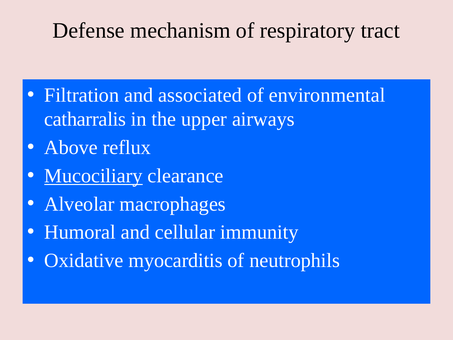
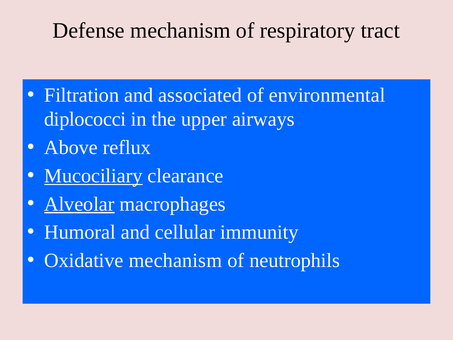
catharralis: catharralis -> diplococci
Alveolar underline: none -> present
Oxidative myocarditis: myocarditis -> mechanism
